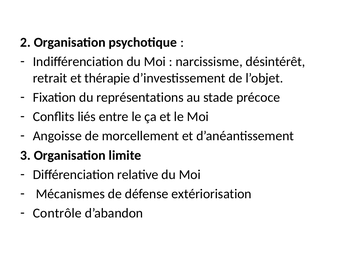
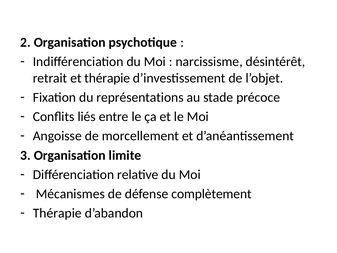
extériorisation: extériorisation -> complètement
Contrôle at (57, 213): Contrôle -> Thérapie
